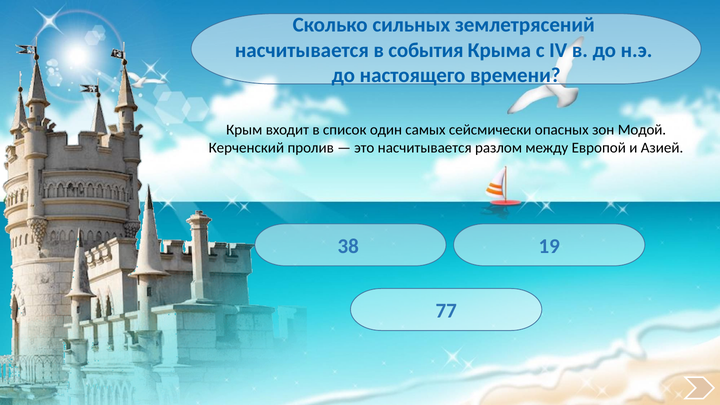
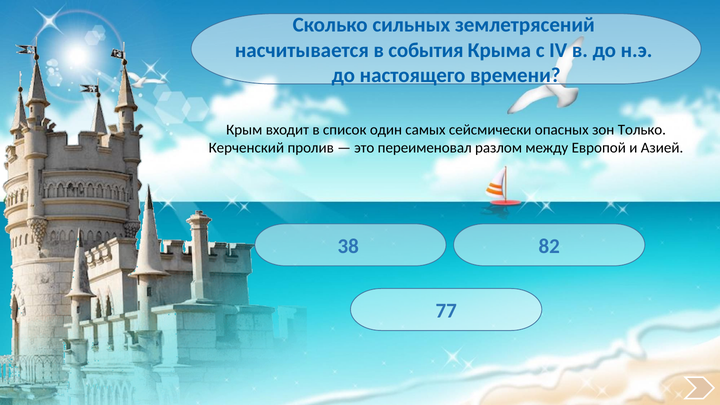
Модой: Модой -> Только
это насчитывается: насчитывается -> переименовал
19: 19 -> 82
